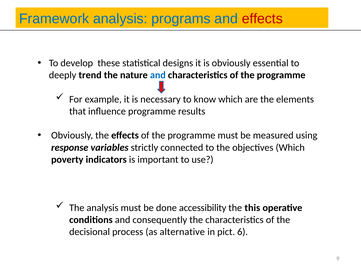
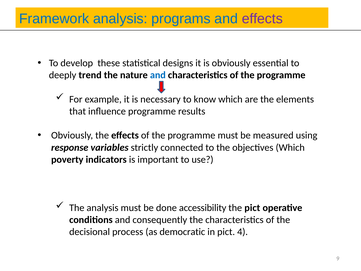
effects at (262, 19) colour: red -> purple
the this: this -> pict
alternative: alternative -> democratic
6: 6 -> 4
